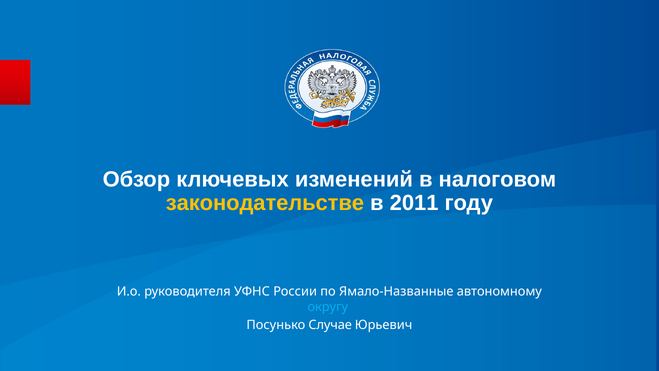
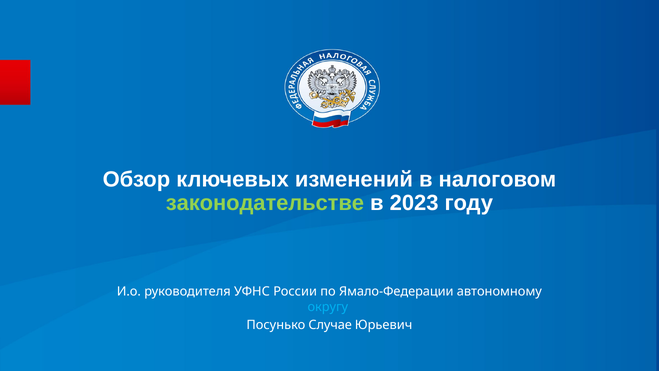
законодательстве colour: yellow -> light green
2011: 2011 -> 2023
Ямало-Названные: Ямало-Названные -> Ямало-Федерации
